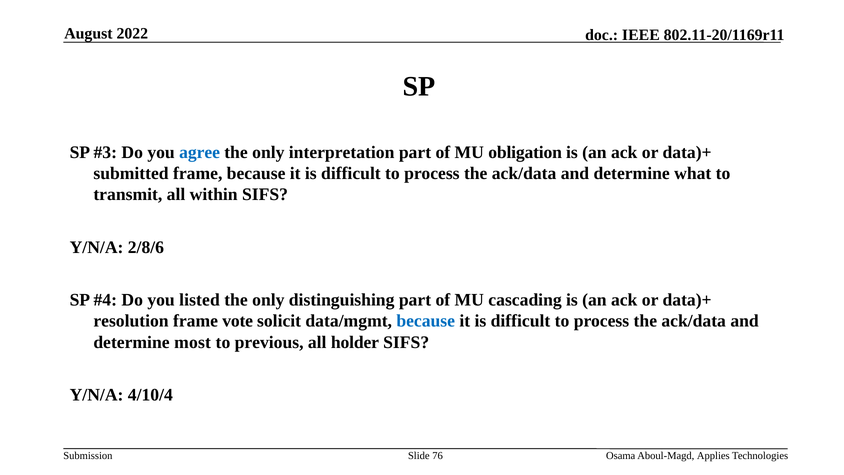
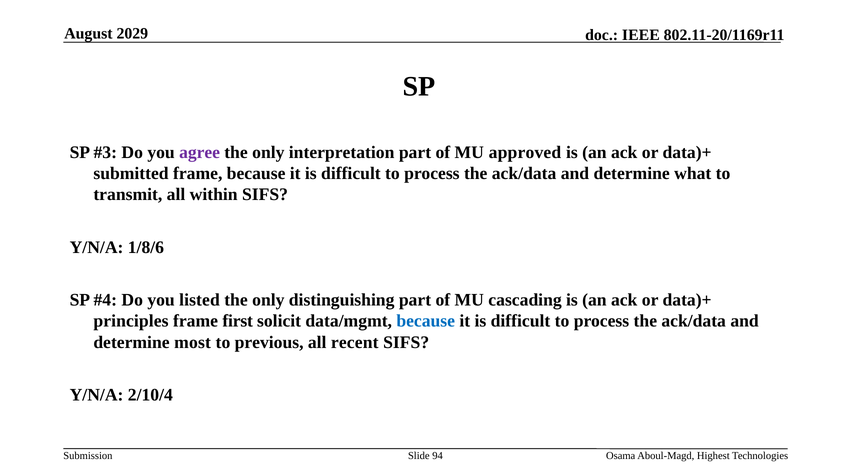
2022: 2022 -> 2029
agree colour: blue -> purple
obligation: obligation -> approved
2/8/6: 2/8/6 -> 1/8/6
resolution: resolution -> principles
vote: vote -> first
holder: holder -> recent
4/10/4: 4/10/4 -> 2/10/4
76: 76 -> 94
Applies: Applies -> Highest
